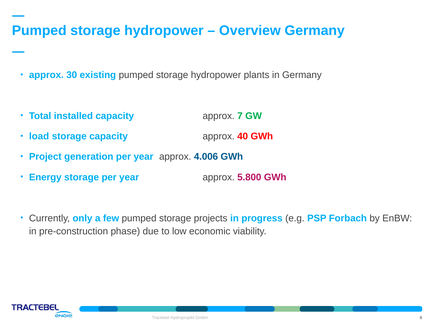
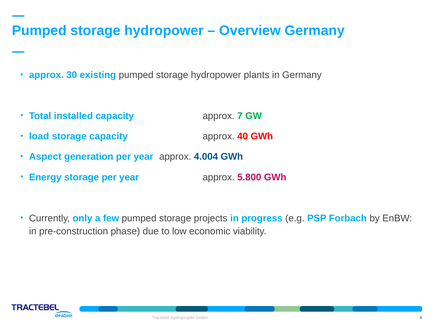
Project: Project -> Aspect
4.006: 4.006 -> 4.004
